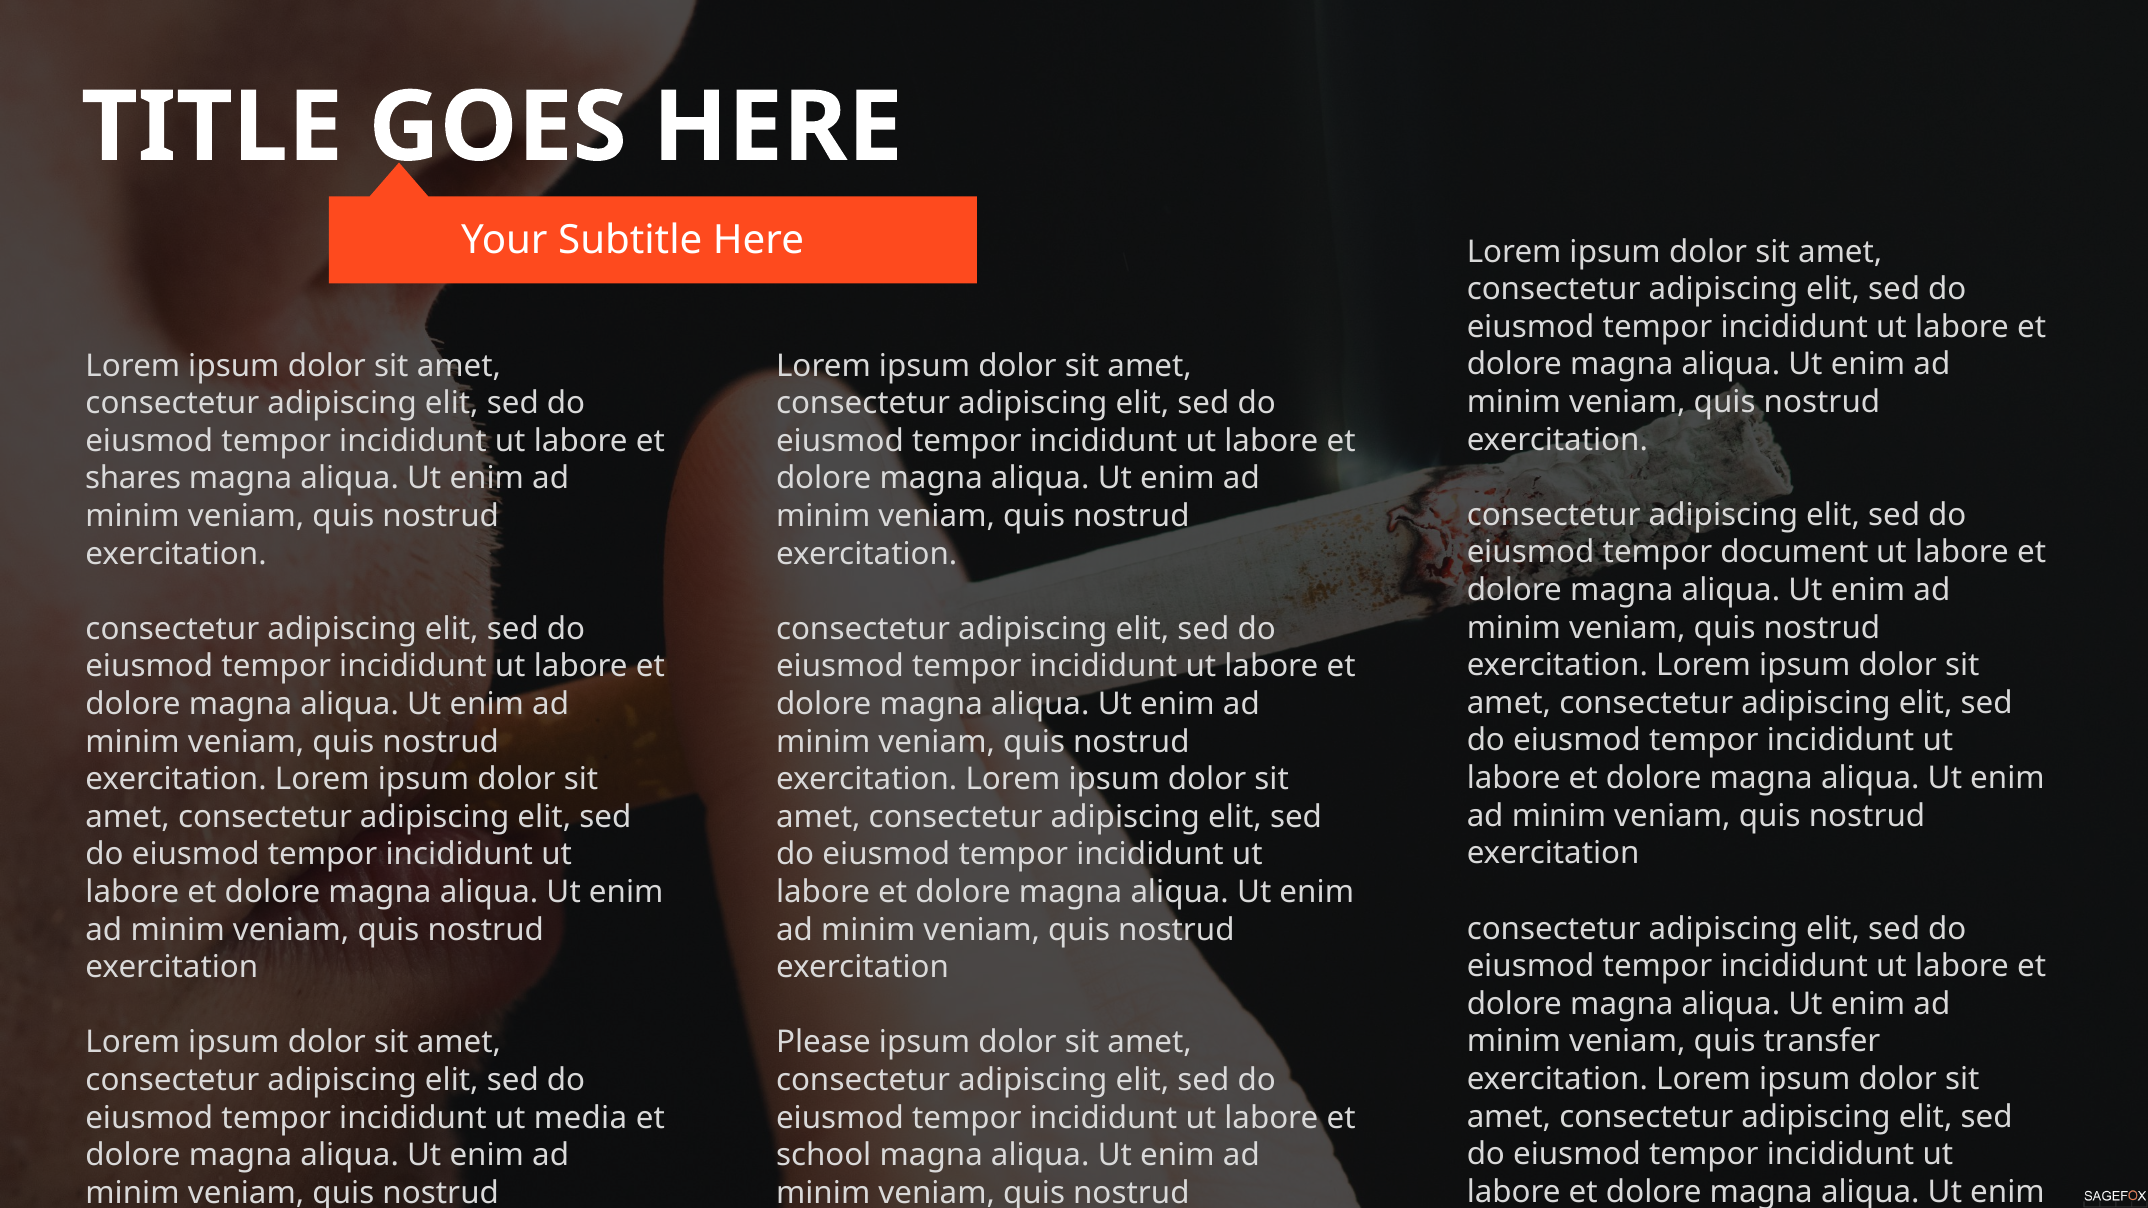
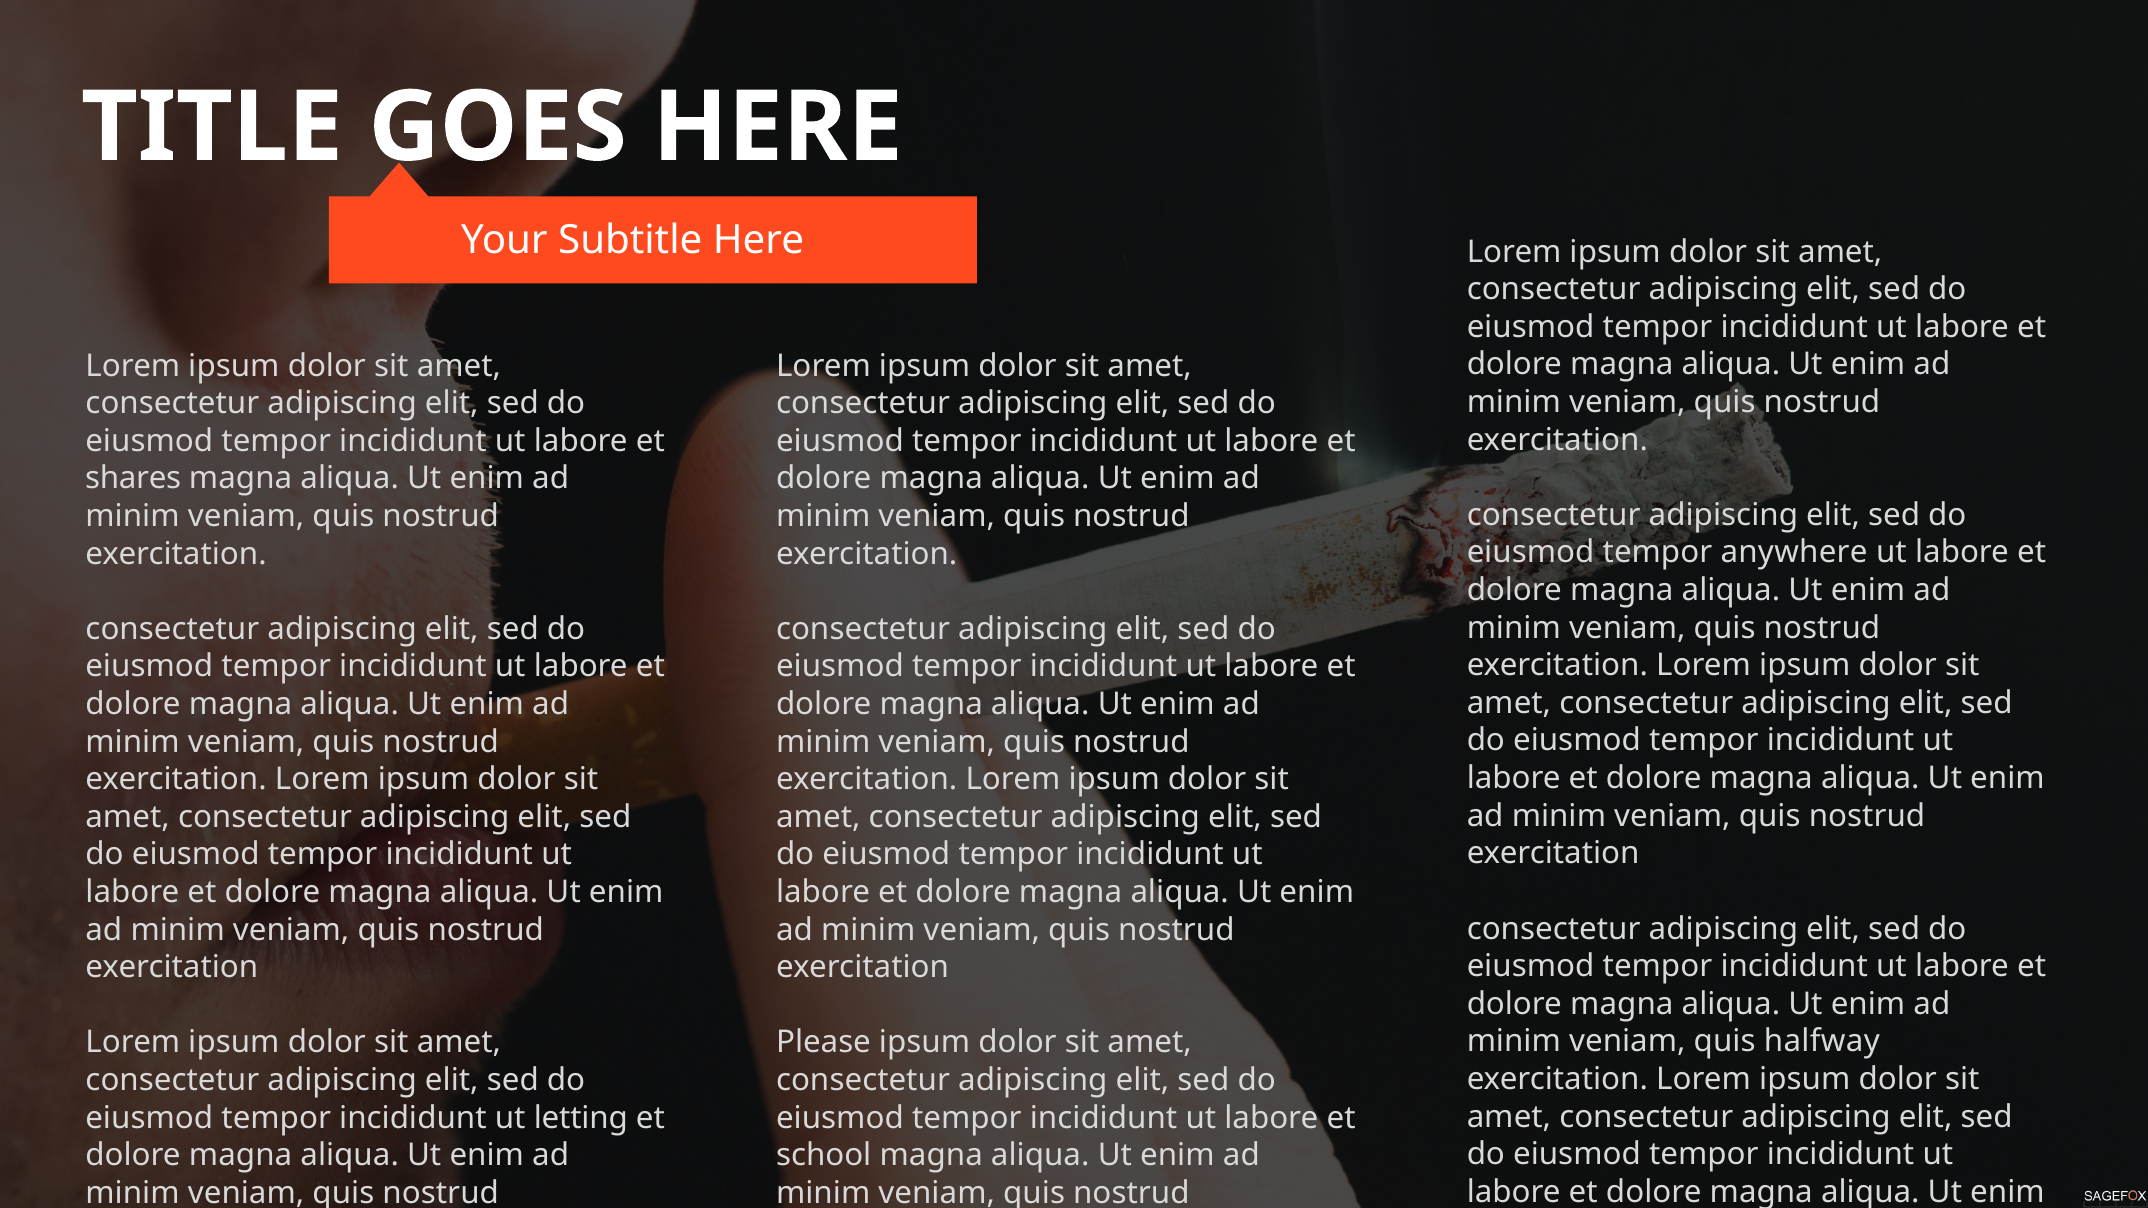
document: document -> anywhere
transfer: transfer -> halfway
media: media -> letting
